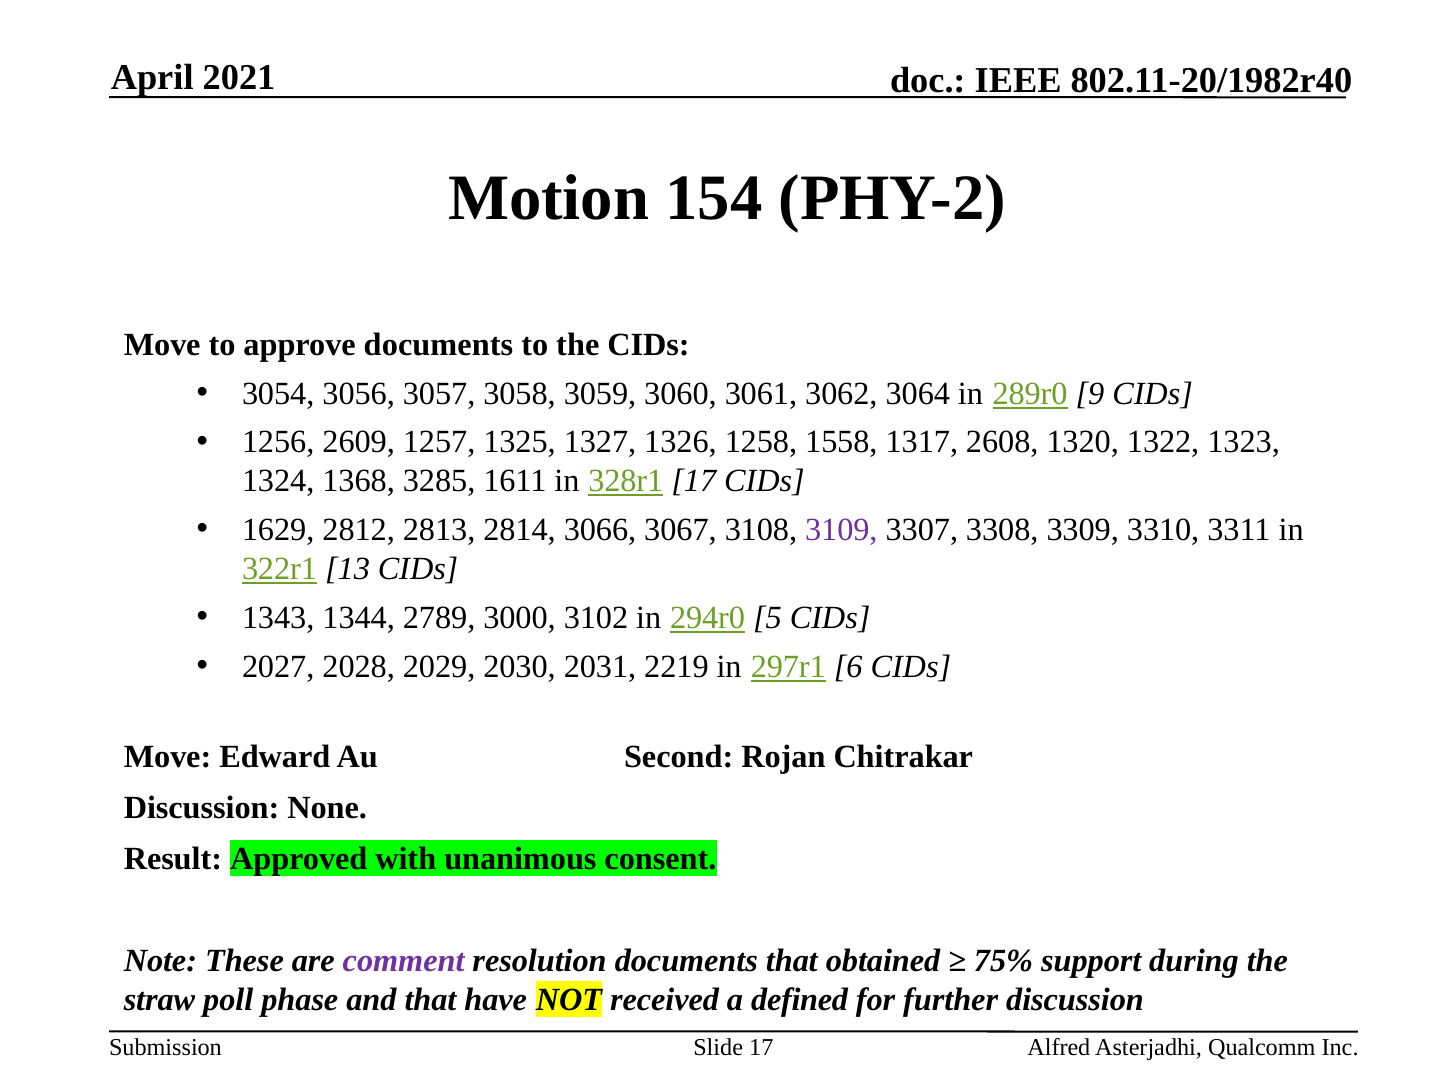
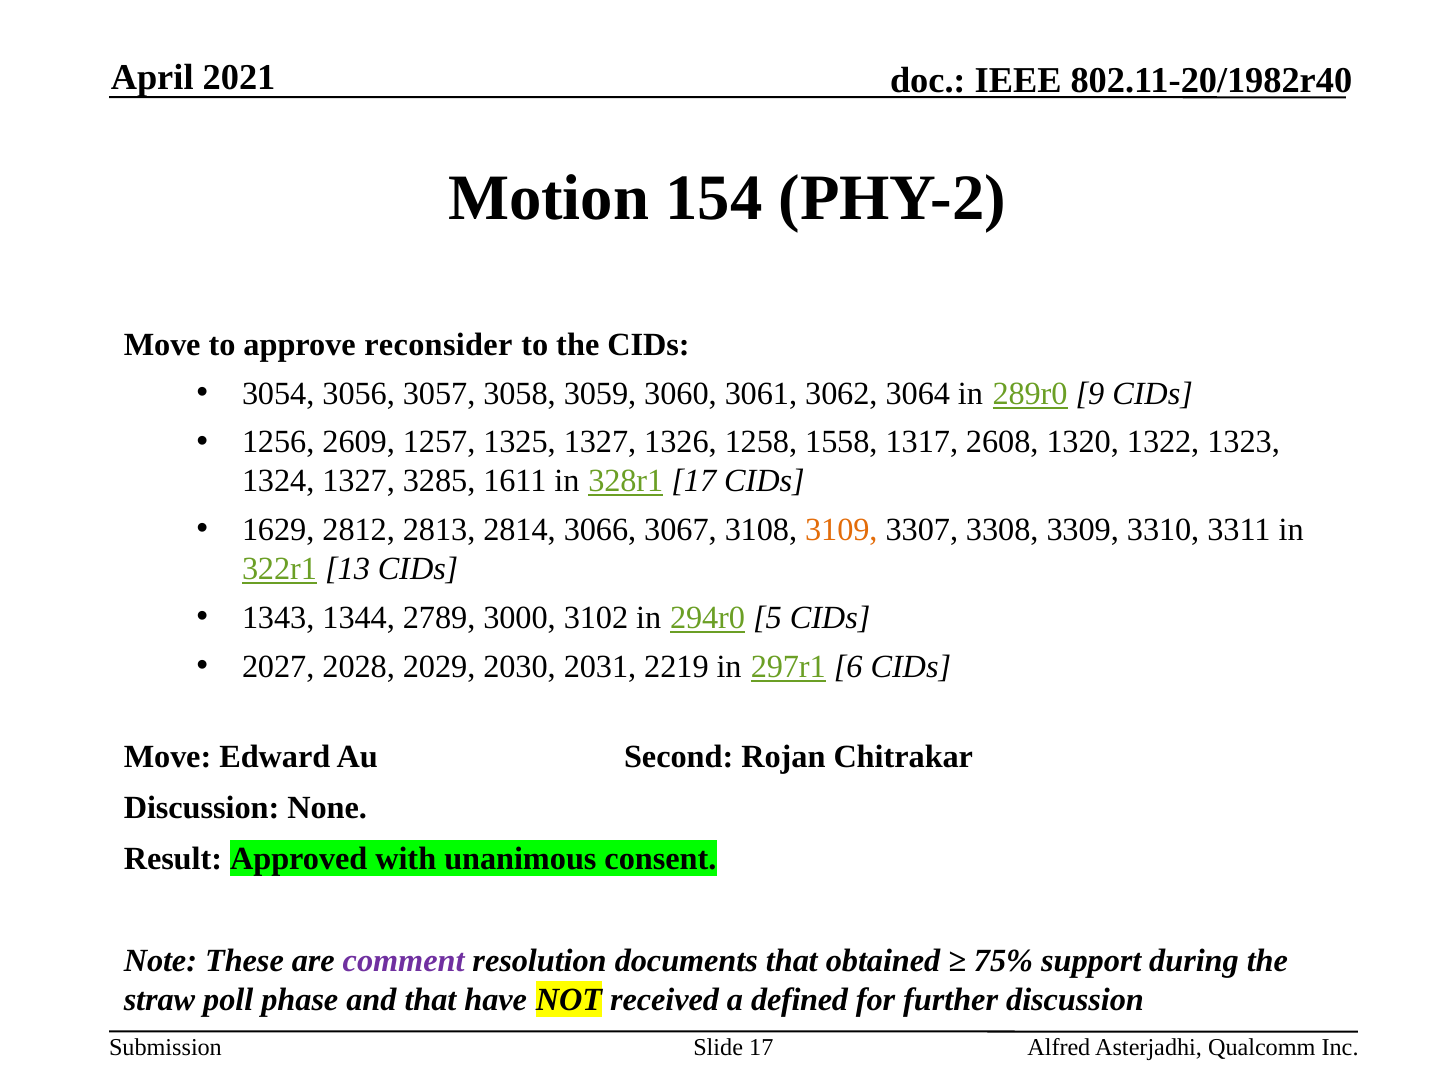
approve documents: documents -> reconsider
1324 1368: 1368 -> 1327
3109 colour: purple -> orange
